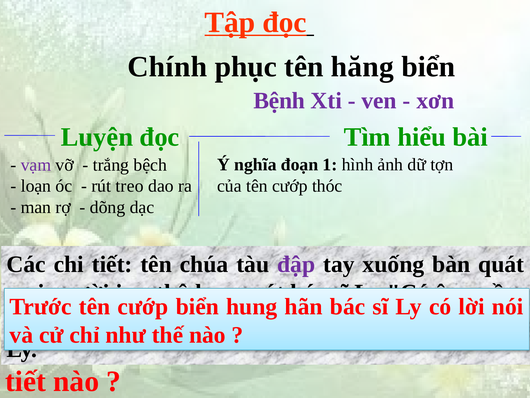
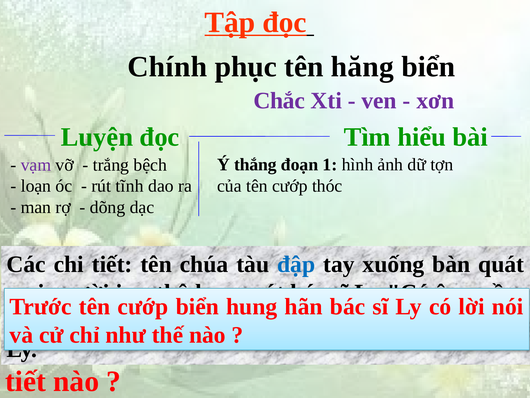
Bệnh: Bệnh -> Chắc
nghĩa: nghĩa -> thắng
treo: treo -> tĩnh
đập colour: purple -> blue
